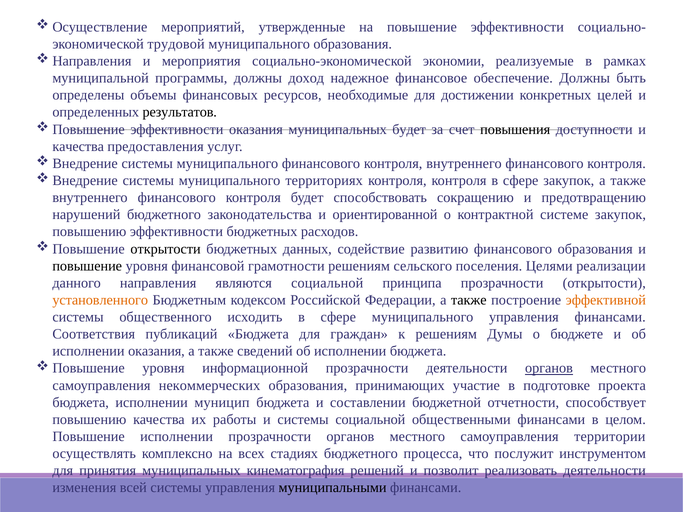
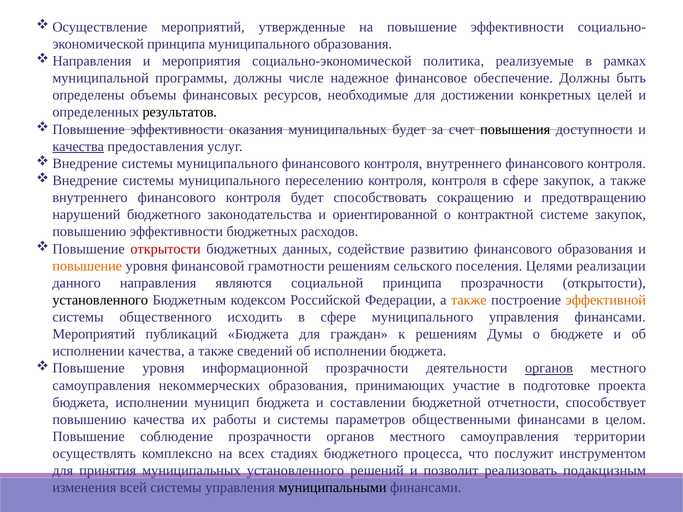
трудовой at (176, 44): трудовой -> принципа
экономии: экономии -> политика
доход: доход -> числе
качества at (78, 146) underline: none -> present
территориях: территориях -> переселению
открытости at (166, 249) colour: black -> red
повышение at (87, 266) colour: black -> orange
установленного at (100, 300) colour: orange -> black
также at (469, 300) colour: black -> orange
Соответствия at (94, 334): Соответствия -> Мероприятий
исполнении оказания: оказания -> качества
системы социальной: социальной -> параметров
Повышение исполнении: исполнении -> соблюдение
муниципальных кинематография: кинематография -> установленного
реализовать деятельности: деятельности -> подакцизным
